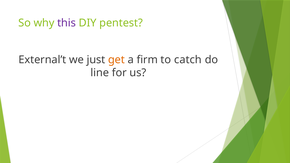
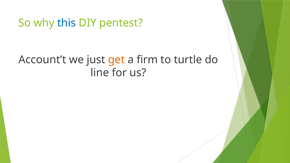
this colour: purple -> blue
External’t: External’t -> Account’t
catch: catch -> turtle
